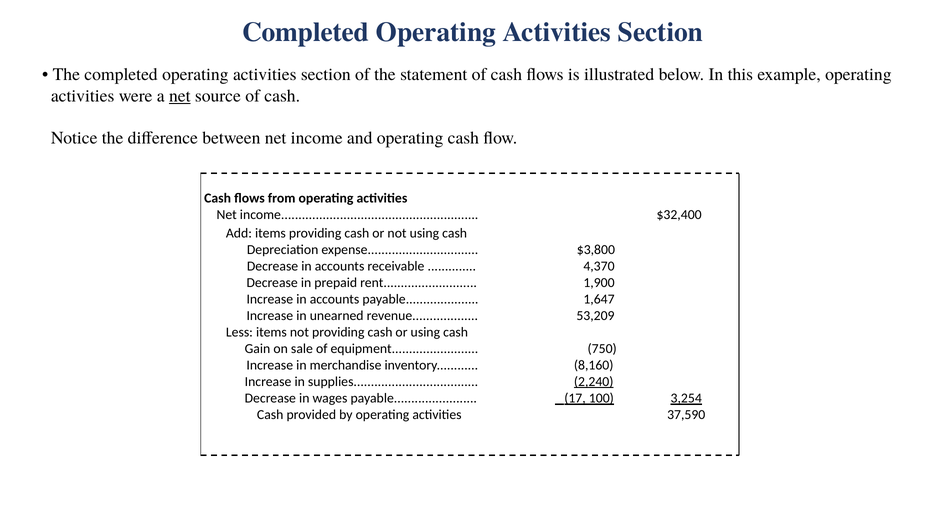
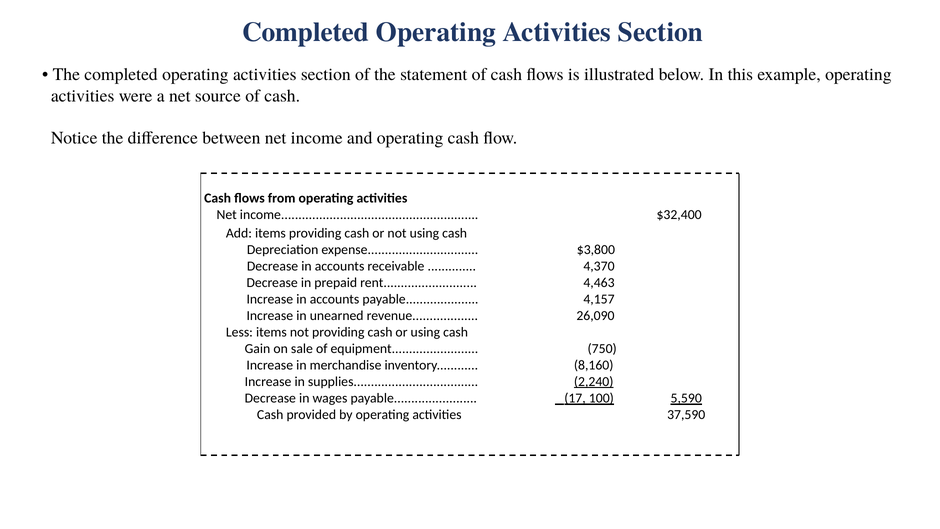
net at (180, 96) underline: present -> none
1,900: 1,900 -> 4,463
1,647: 1,647 -> 4,157
53,209: 53,209 -> 26,090
3,254: 3,254 -> 5,590
